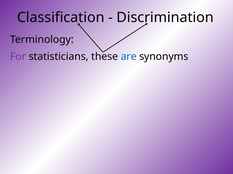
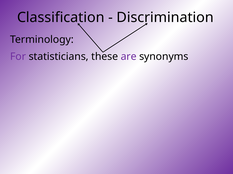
are colour: blue -> purple
